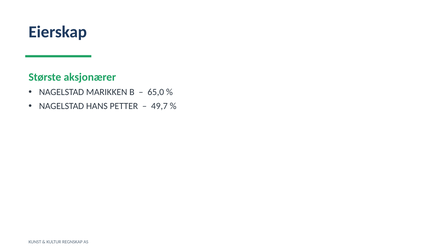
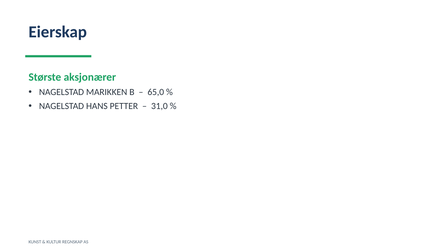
49,7: 49,7 -> 31,0
